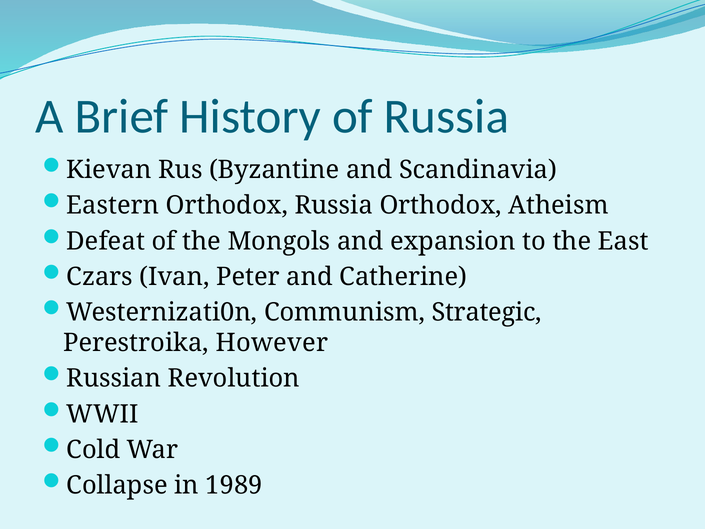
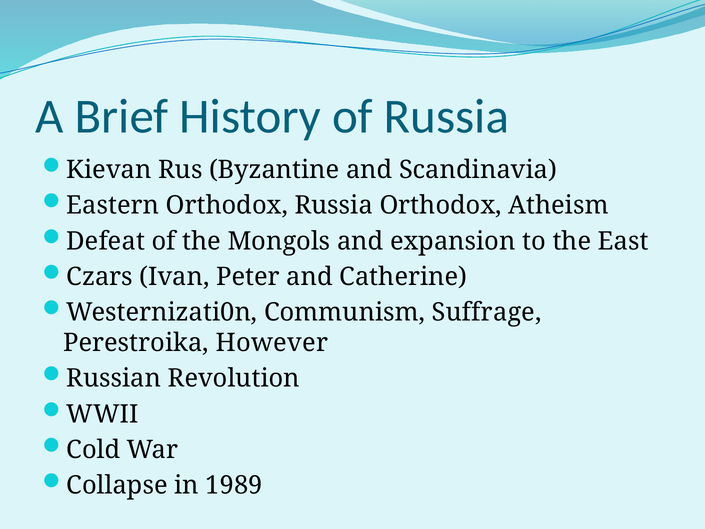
Strategic: Strategic -> Suffrage
